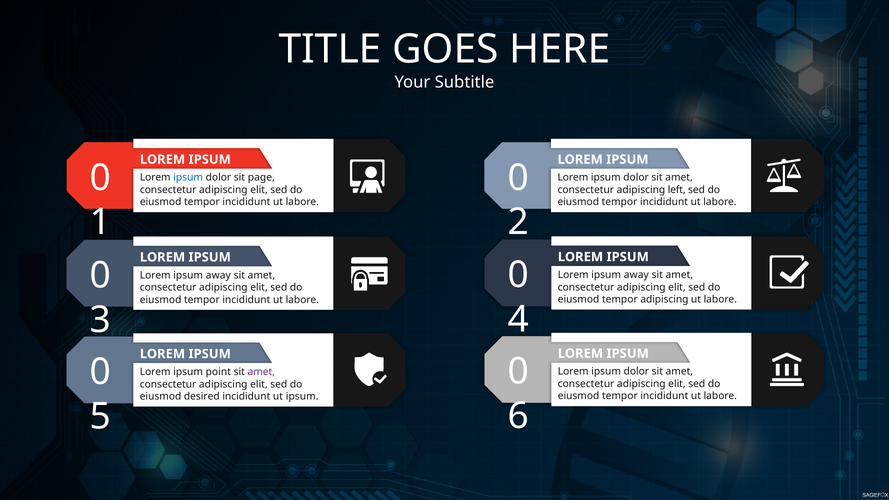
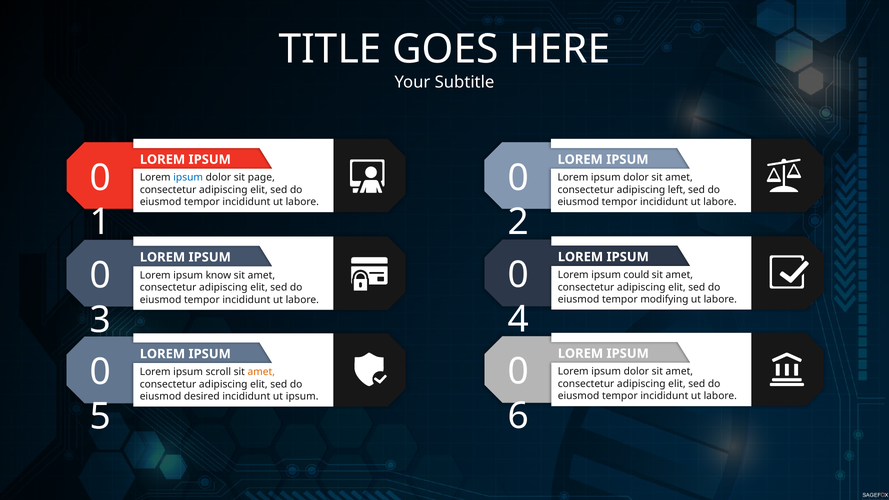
away at (636, 275): away -> could
away at (218, 275): away -> know
tempor adipiscing: adipiscing -> modifying
point: point -> scroll
amet at (261, 372) colour: purple -> orange
